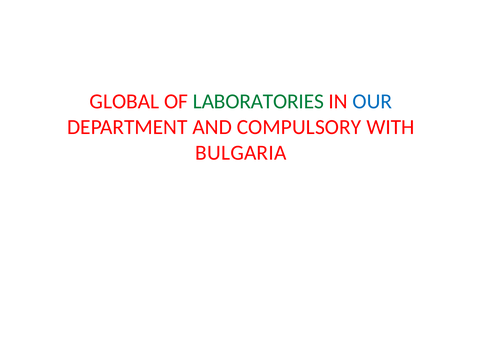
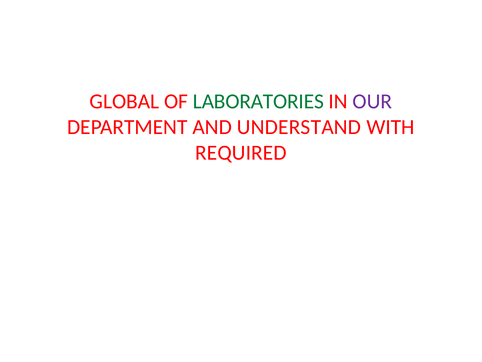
OUR colour: blue -> purple
COMPULSORY: COMPULSORY -> UNDERSTAND
BULGARIA: BULGARIA -> REQUIRED
